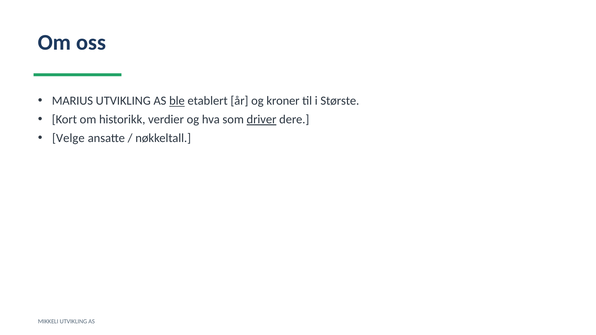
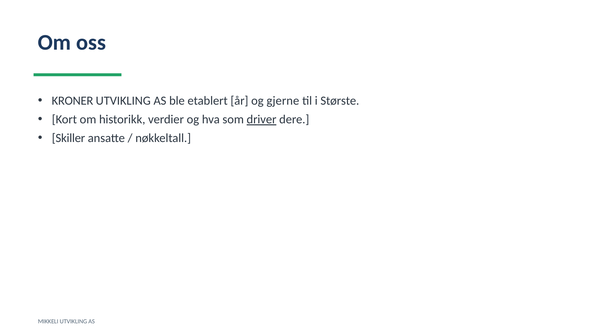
MARIUS: MARIUS -> KRONER
ble underline: present -> none
kroner: kroner -> gjerne
Velge: Velge -> Skiller
